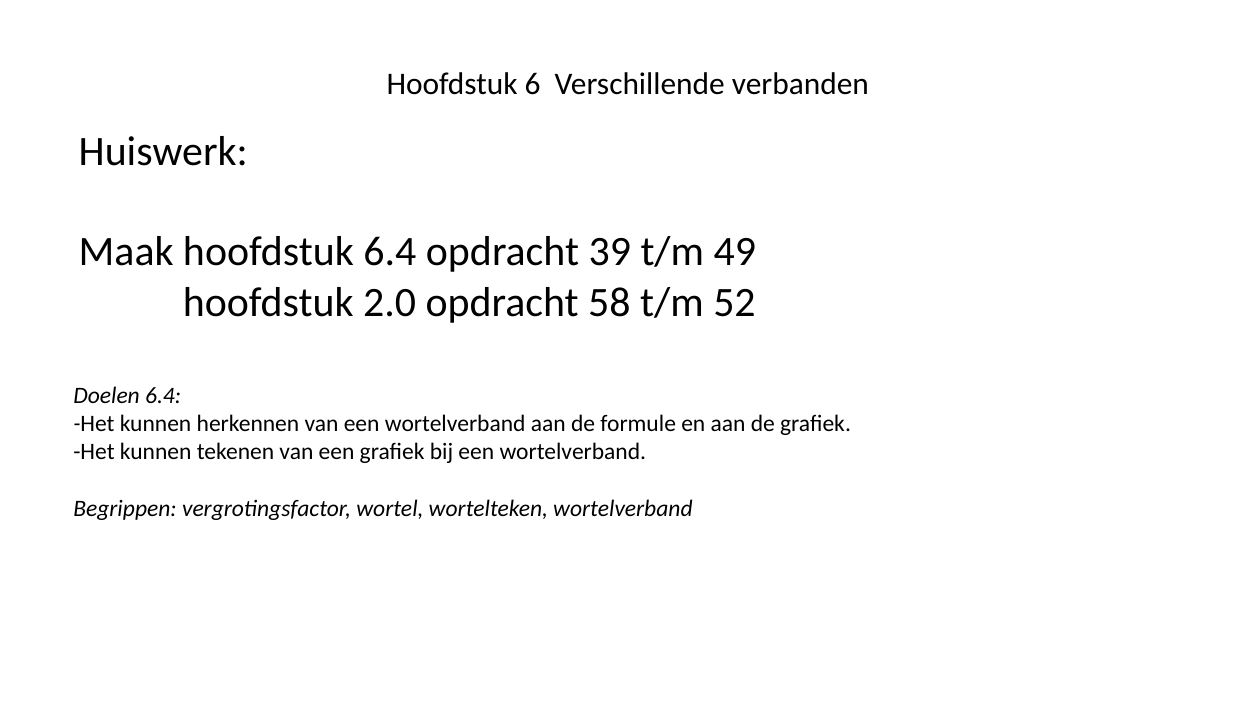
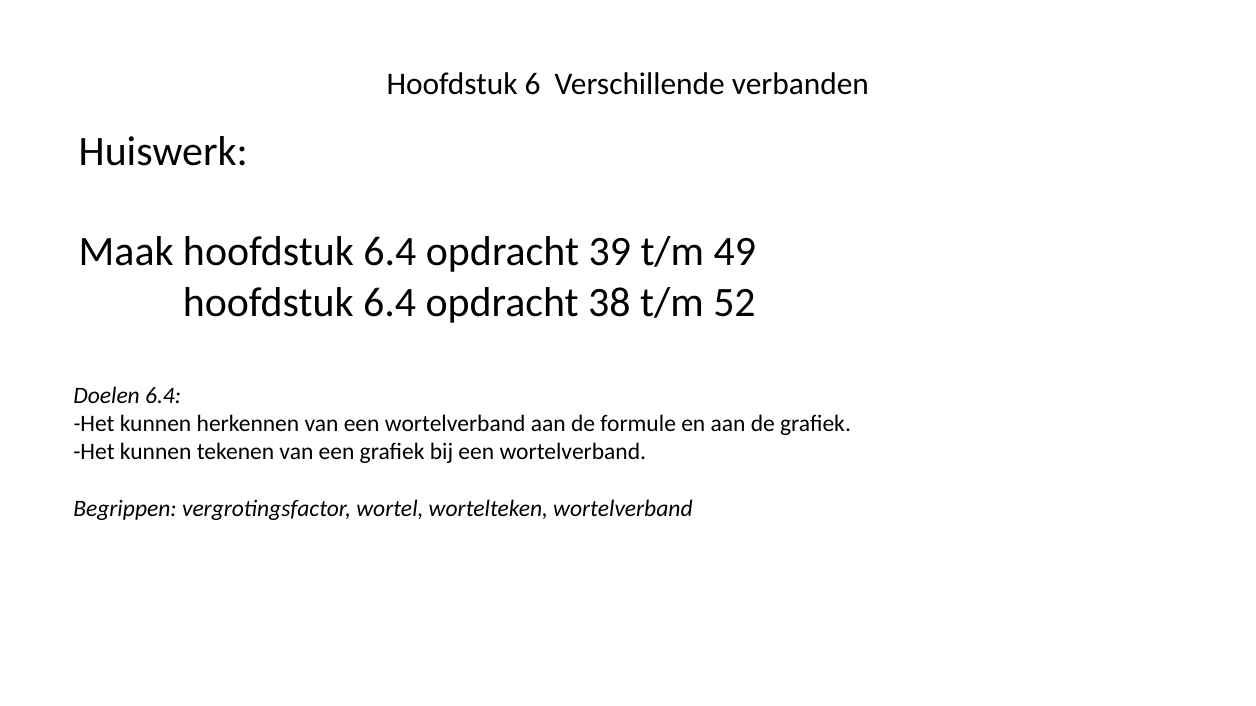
2.0 at (390, 302): 2.0 -> 6.4
58: 58 -> 38
